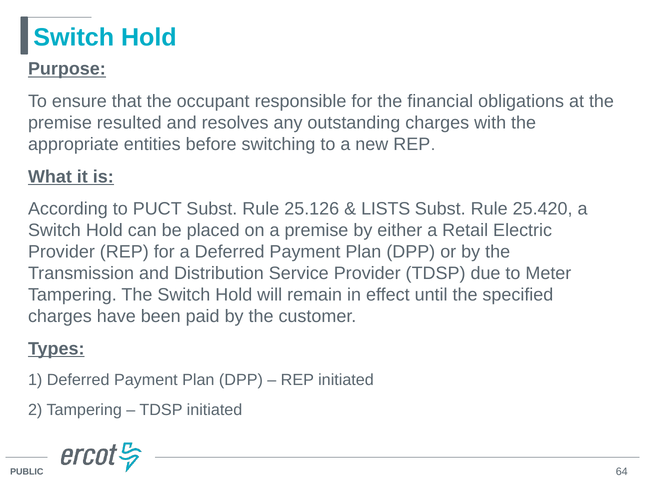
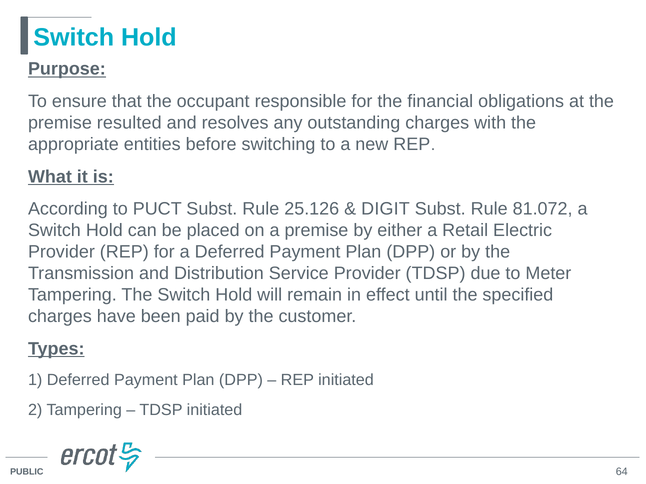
LISTS: LISTS -> DIGIT
25.420: 25.420 -> 81.072
